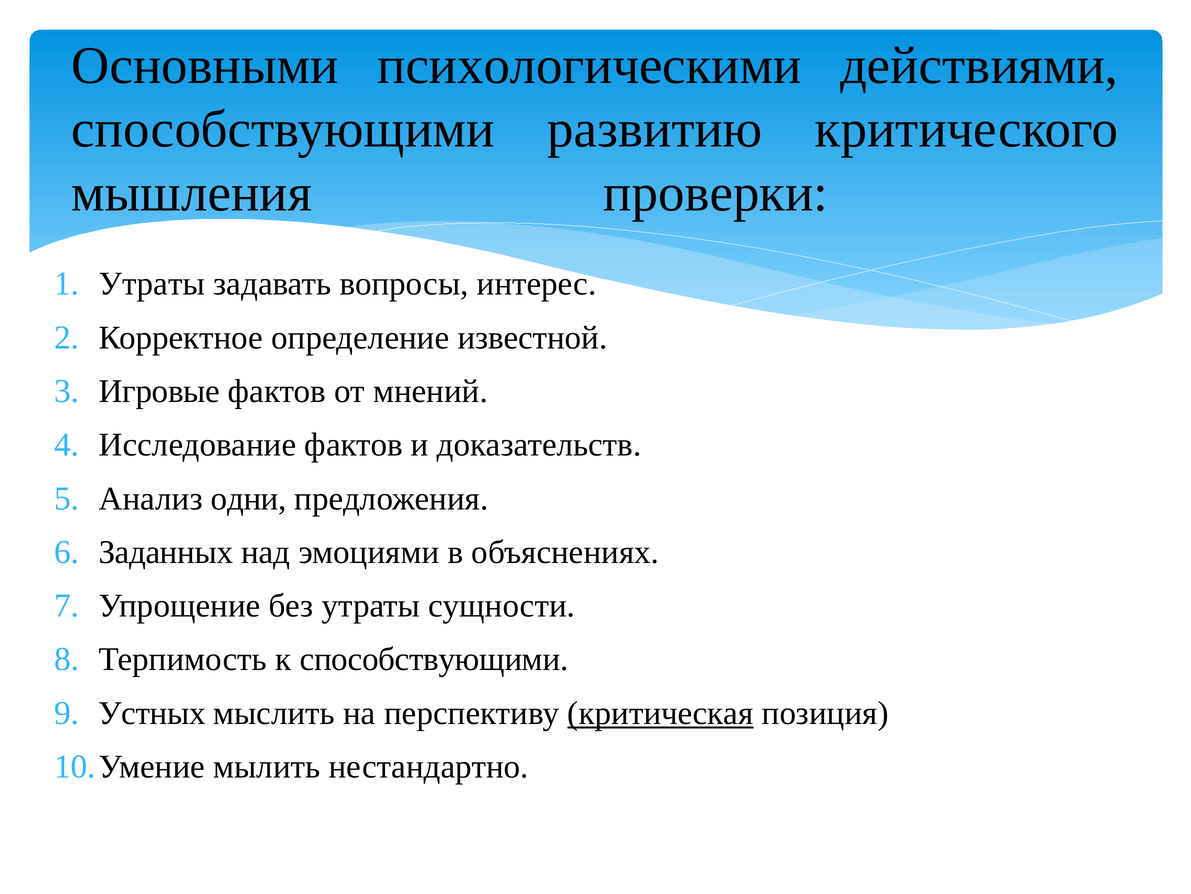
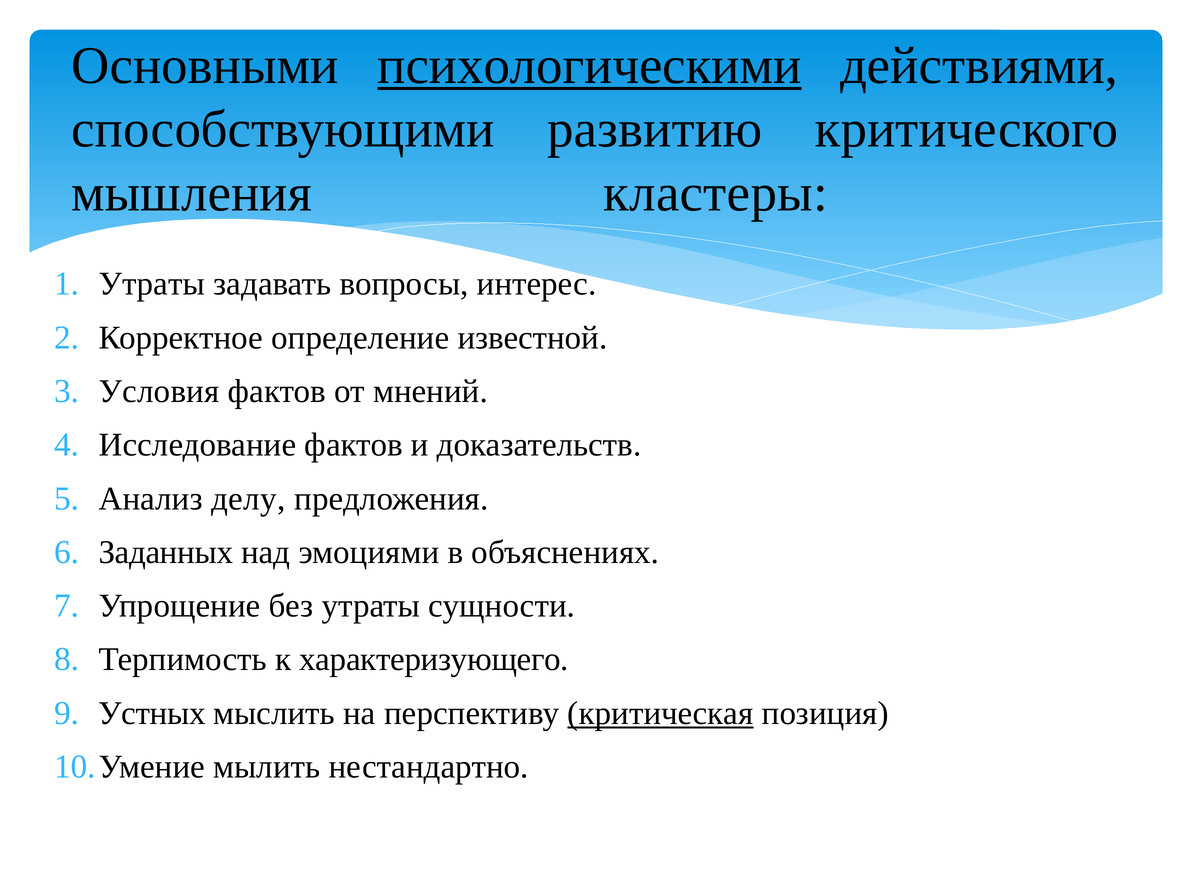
психологическими underline: none -> present
проверки: проверки -> кластеры
Игровые: Игровые -> Условия
одни: одни -> делу
к способствующими: способствующими -> характеризующего
